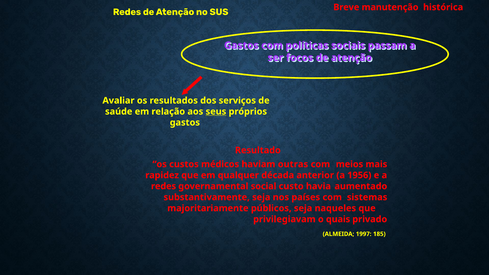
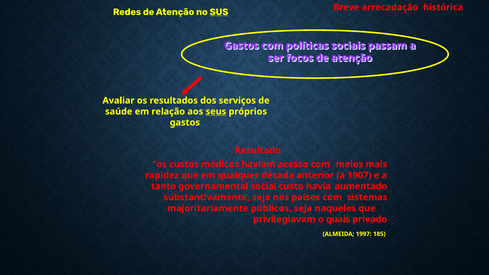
manutenção: manutenção -> arrecadação
SUS underline: none -> present
outras: outras -> acesso
1956: 1956 -> 1907
redes at (164, 186): redes -> tanto
